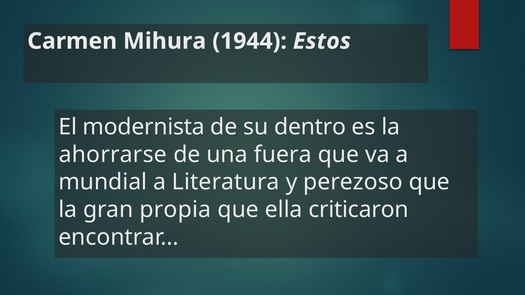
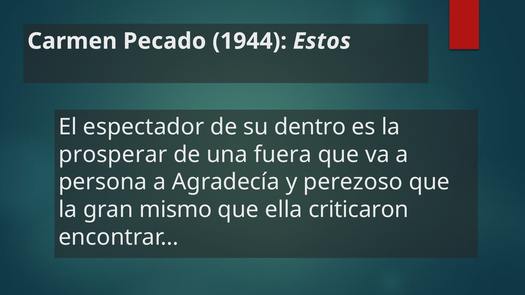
Mihura: Mihura -> Pecado
modernista: modernista -> espectador
ahorrarse: ahorrarse -> prosperar
mundial: mundial -> persona
Literatura: Literatura -> Agradecía
propia: propia -> mismo
